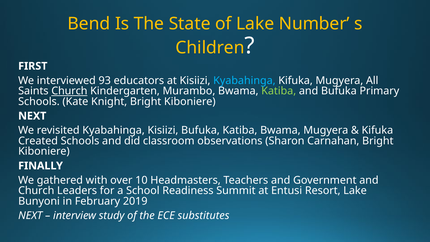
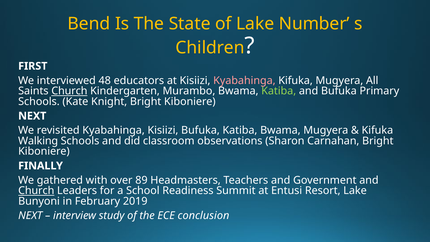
93: 93 -> 48
Kyabahinga at (244, 81) colour: light blue -> pink
Created: Created -> Walking
10: 10 -> 89
Church at (36, 191) underline: none -> present
substitutes: substitutes -> conclusion
